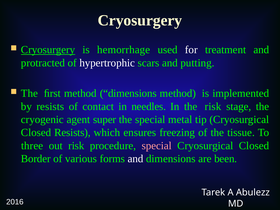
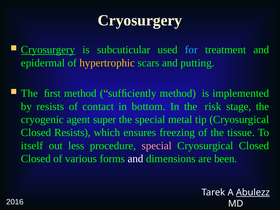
hemorrhage: hemorrhage -> subcuticular
for colour: white -> light blue
protracted: protracted -> epidermal
hypertrophic colour: white -> yellow
method dimensions: dimensions -> sufﬁciently
needles: needles -> bottom
three: three -> itself
out risk: risk -> less
Border at (36, 159): Border -> Closed
Abulezz underline: none -> present
